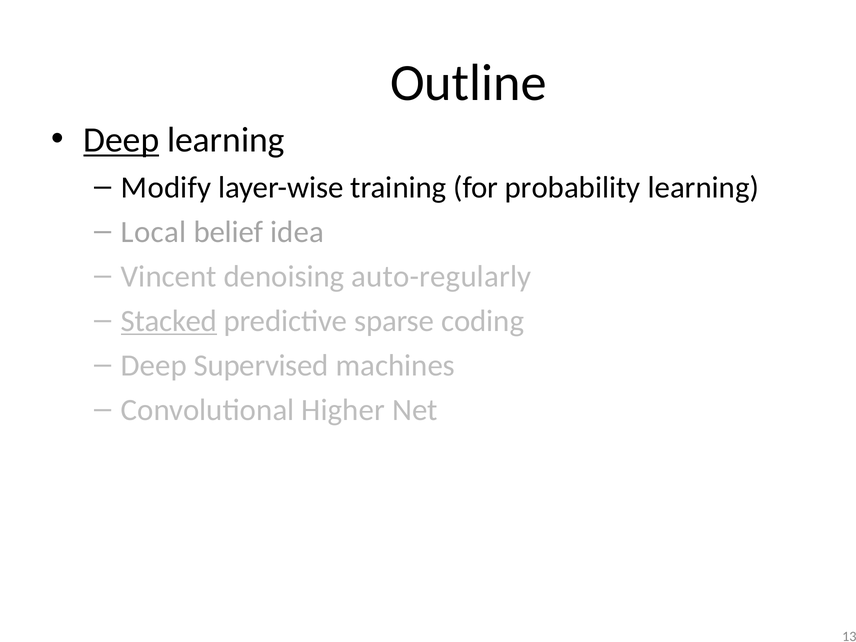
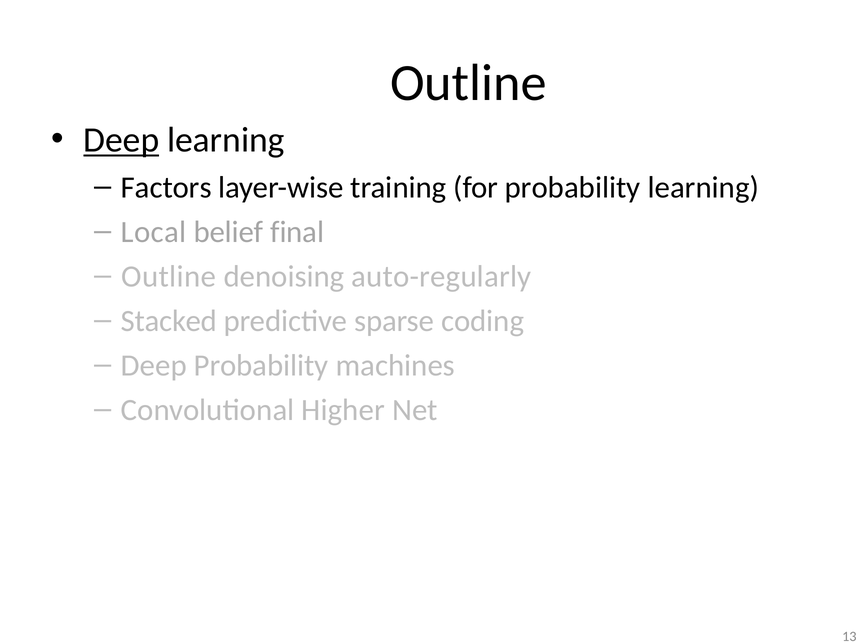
Modify: Modify -> Factors
idea: idea -> final
Vincent at (169, 276): Vincent -> Outline
Stacked underline: present -> none
Deep Supervised: Supervised -> Probability
